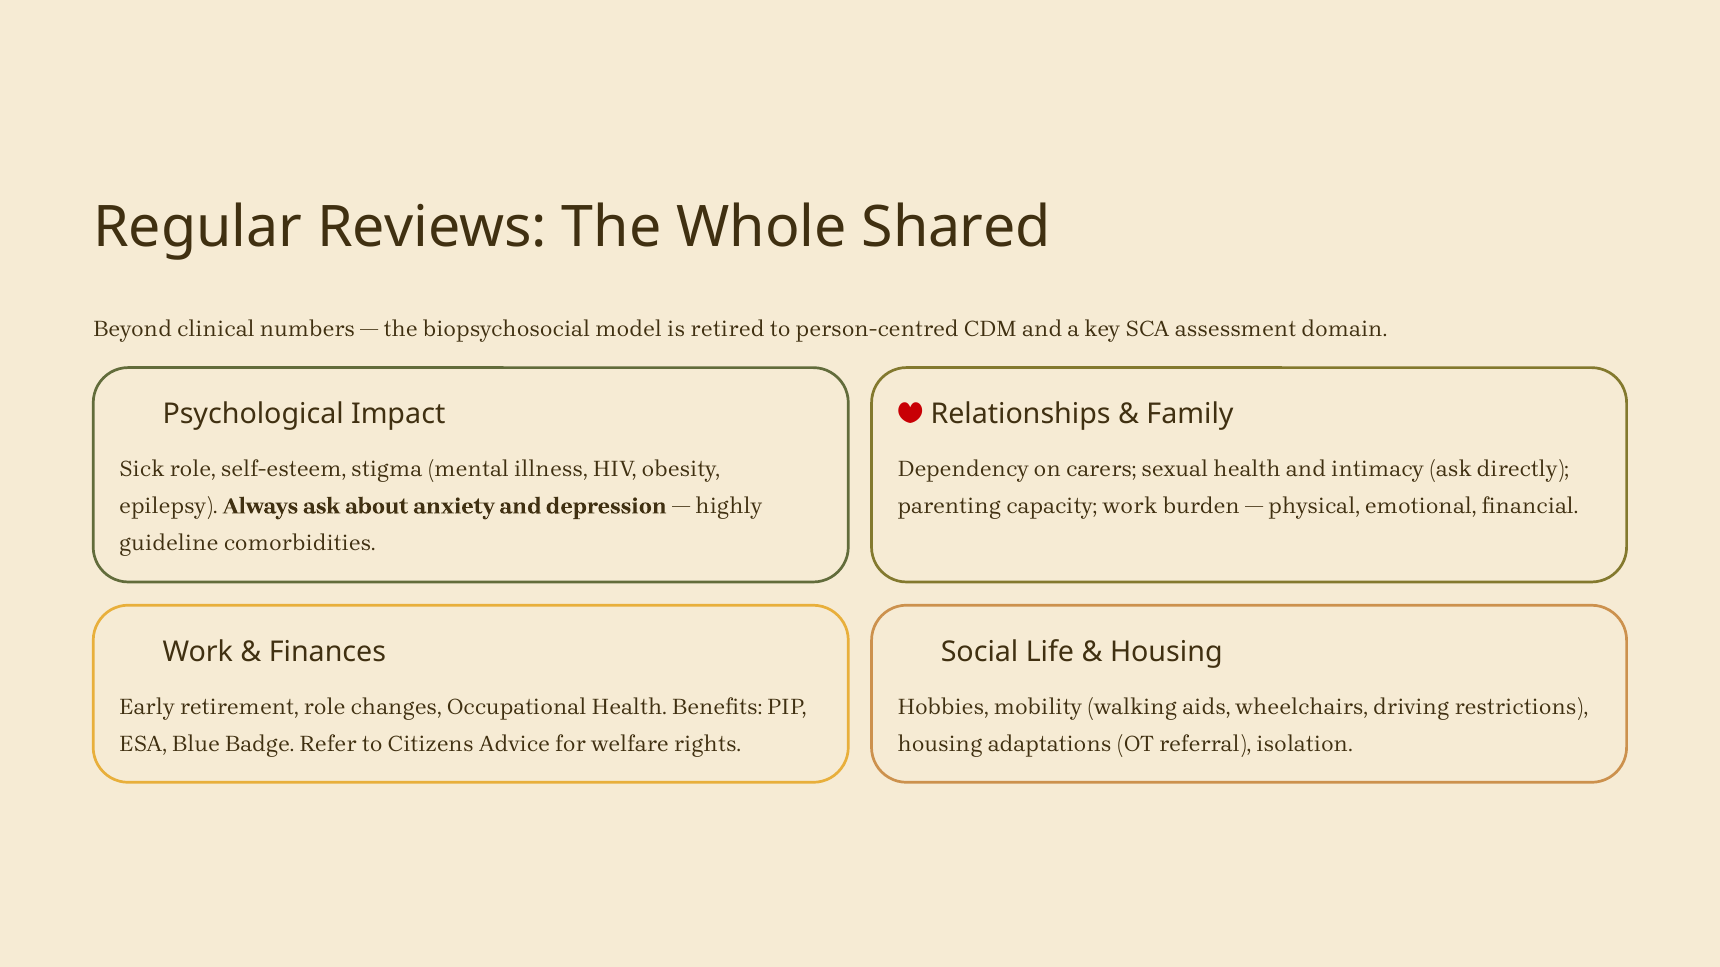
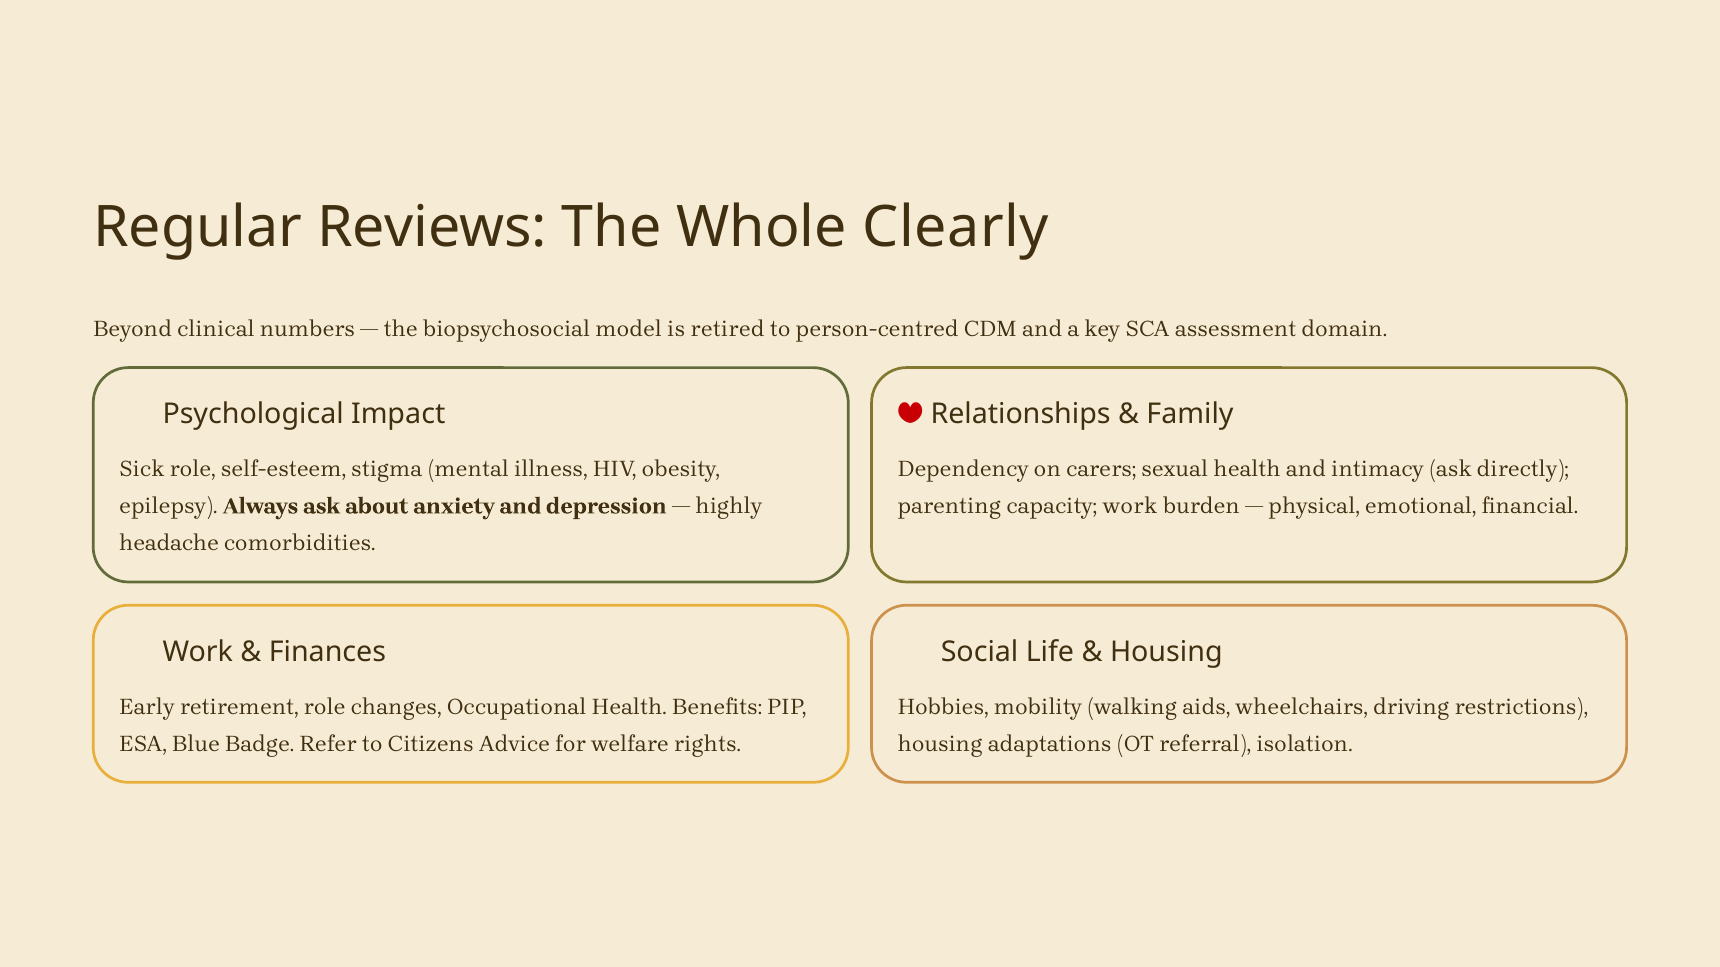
Shared: Shared -> Clearly
guideline: guideline -> headache
